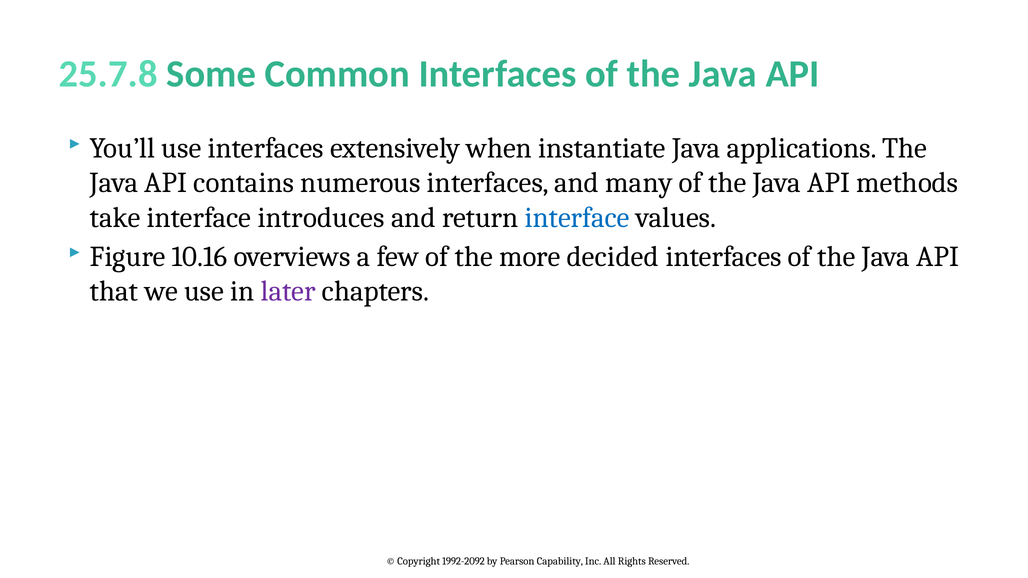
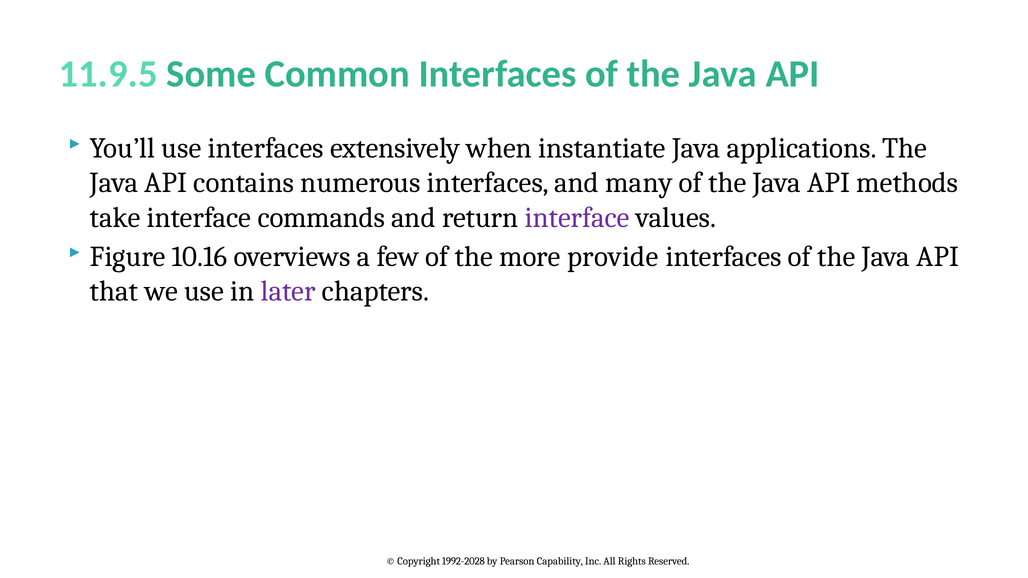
25.7.8: 25.7.8 -> 11.9.5
introduces: introduces -> commands
interface at (577, 218) colour: blue -> purple
decided: decided -> provide
1992-2092: 1992-2092 -> 1992-2028
